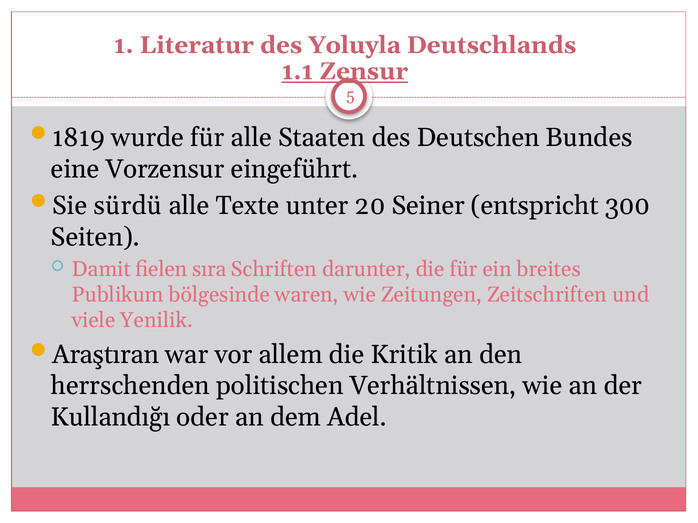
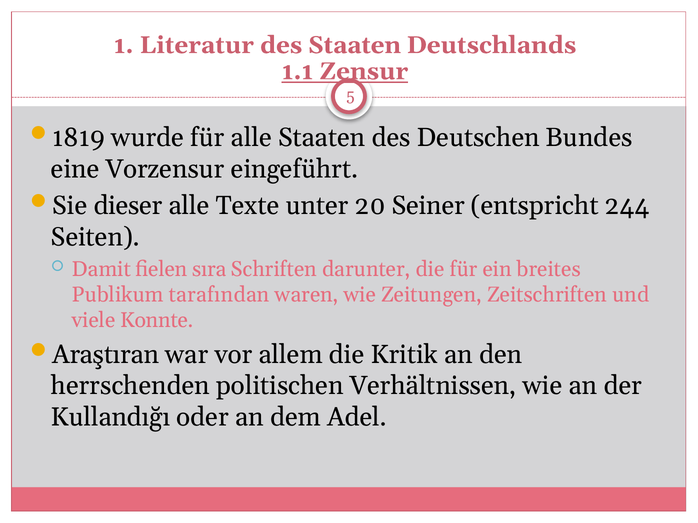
des Yoluyla: Yoluyla -> Staaten
sürdü: sürdü -> dieser
300: 300 -> 244
bölgesinde: bölgesinde -> tarafından
Yenilik: Yenilik -> Konnte
